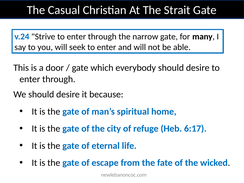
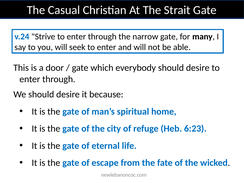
6:17: 6:17 -> 6:23
